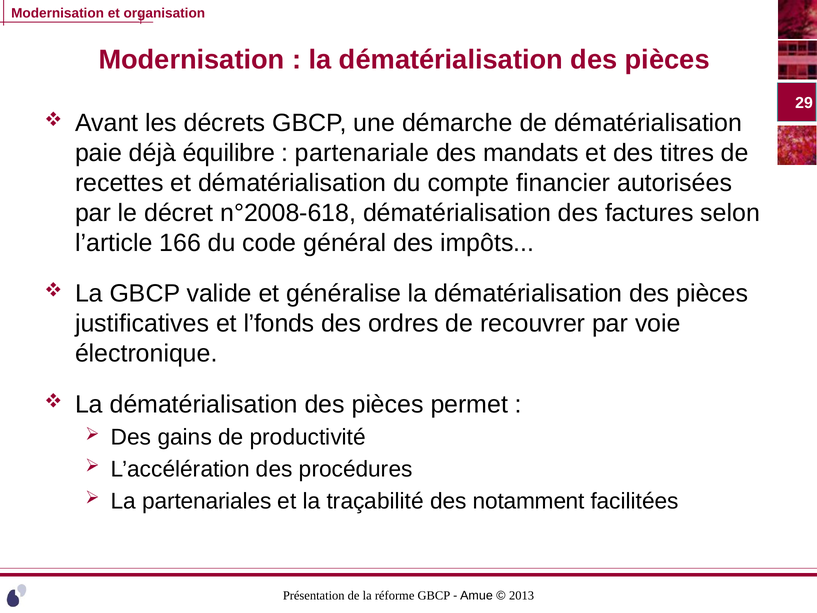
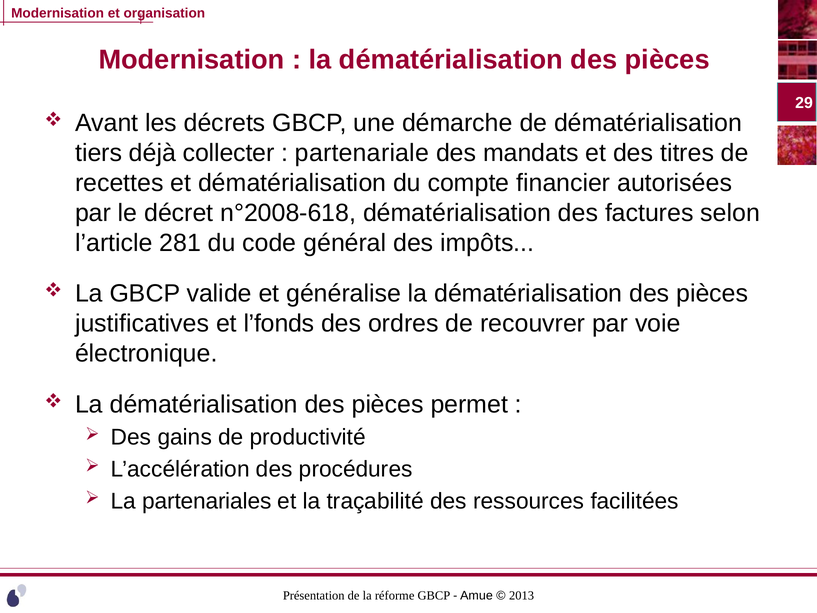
paie: paie -> tiers
équilibre: équilibre -> collecter
166: 166 -> 281
notamment: notamment -> ressources
